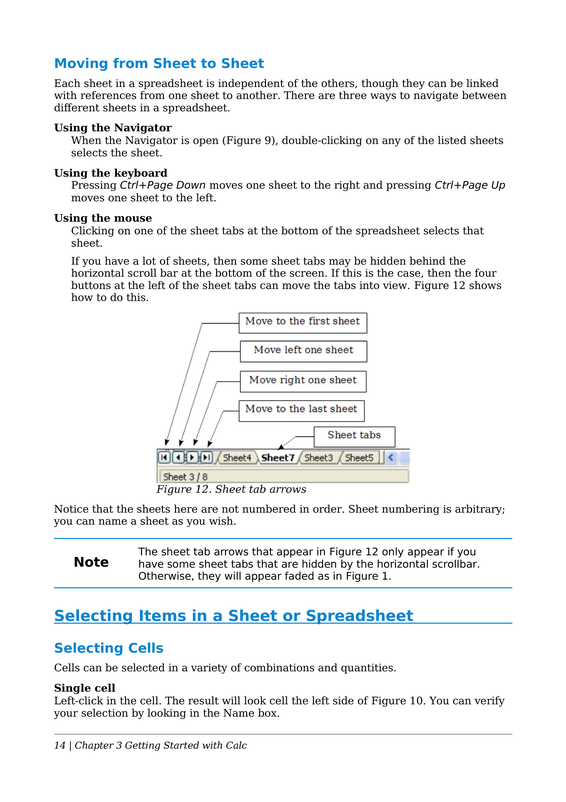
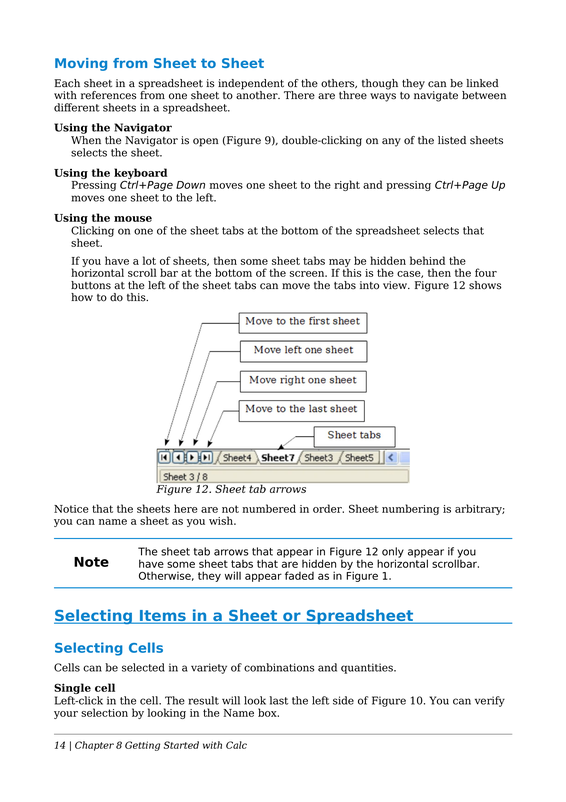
look cell: cell -> last
3: 3 -> 8
